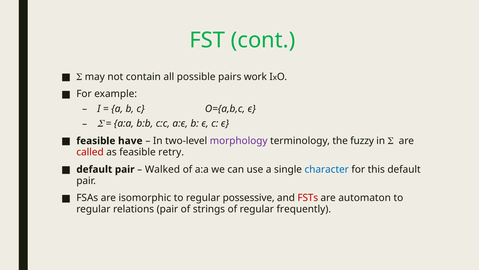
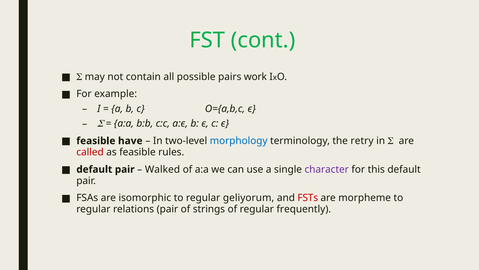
morphology colour: purple -> blue
fuzzy: fuzzy -> retry
retry: retry -> rules
character colour: blue -> purple
possessive: possessive -> geliyorum
automaton: automaton -> morpheme
